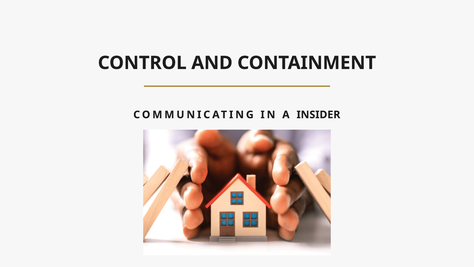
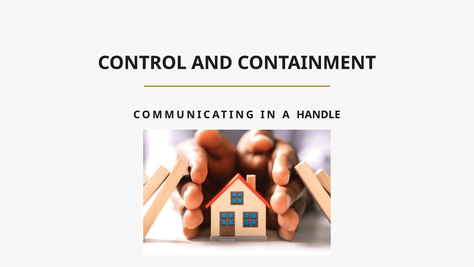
INSIDER: INSIDER -> HANDLE
